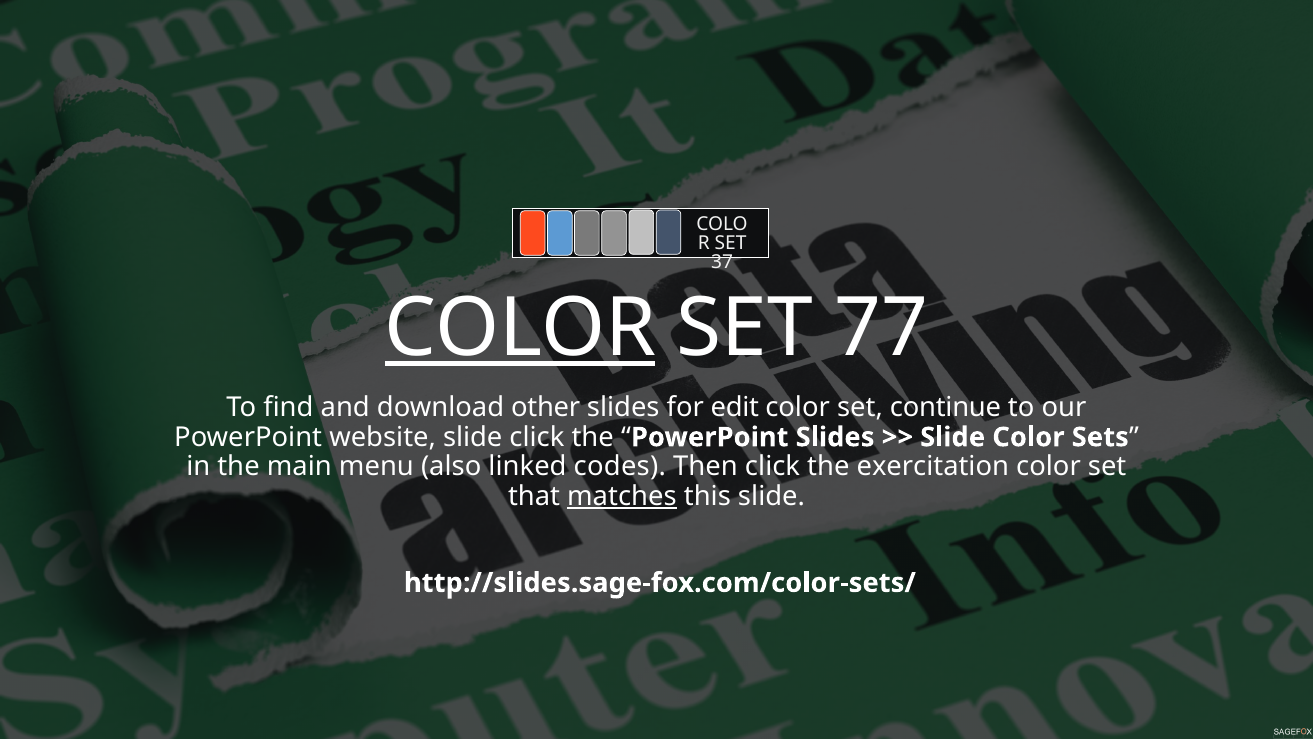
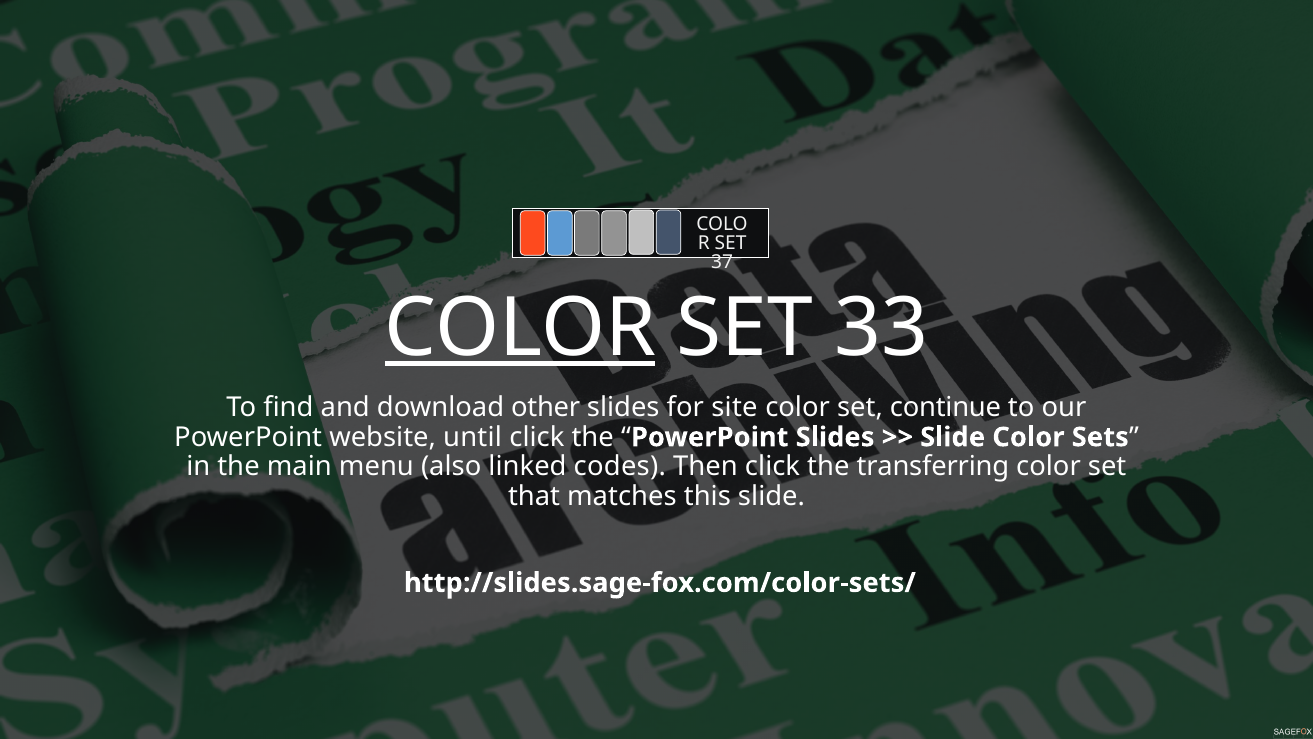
77: 77 -> 33
edit: edit -> site
website slide: slide -> until
exercitation: exercitation -> transferring
matches underline: present -> none
